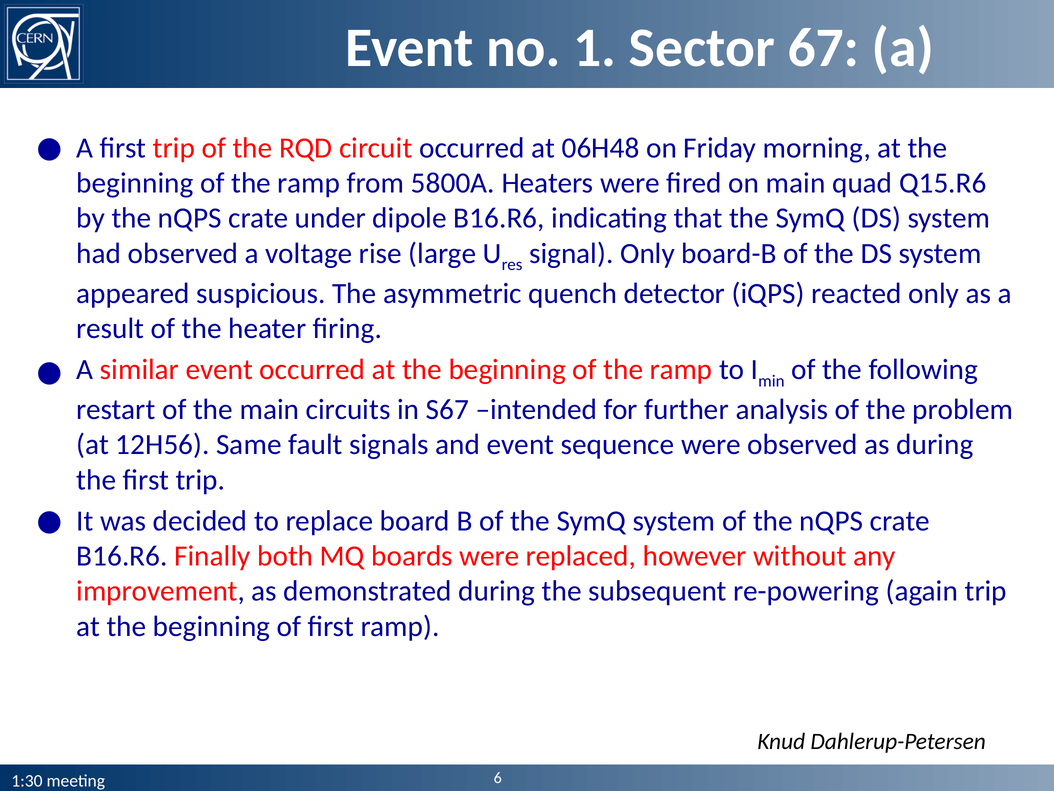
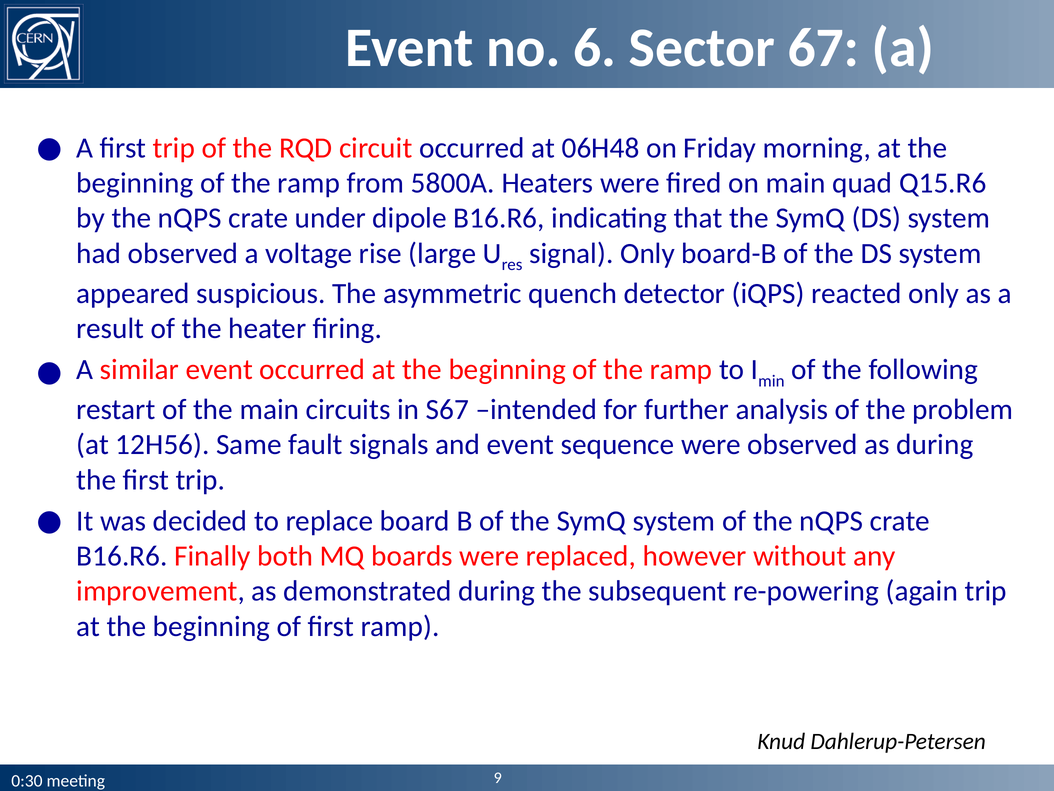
1: 1 -> 6
1:30: 1:30 -> 0:30
6: 6 -> 9
